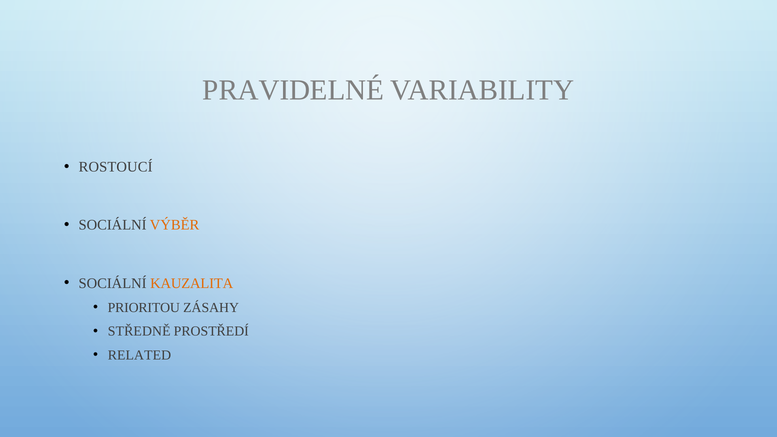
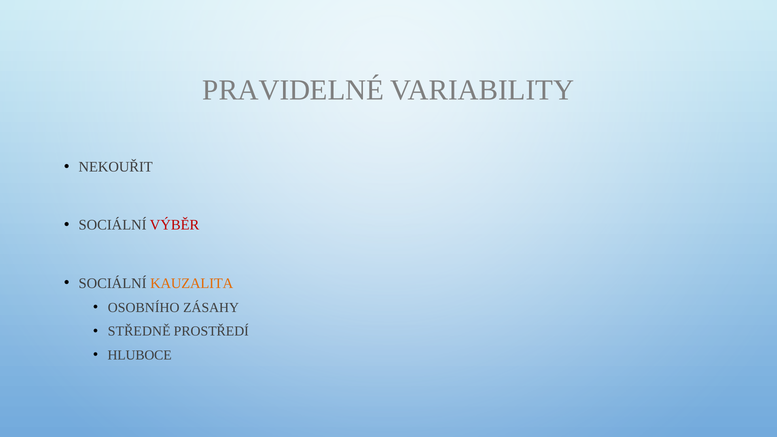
ROSTOUCÍ: ROSTOUCÍ -> NEKOUŘIT
VÝBĚR colour: orange -> red
PRIORITOU: PRIORITOU -> OSOBNÍHO
RELATED: RELATED -> HLUBOCE
